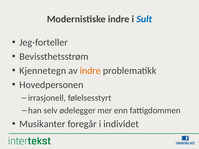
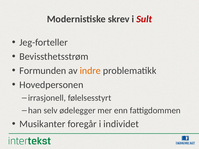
Modernistiske indre: indre -> skrev
Sult colour: blue -> red
Kjennetegn: Kjennetegn -> Formunden
